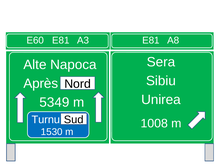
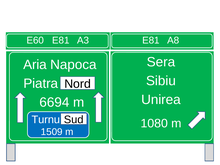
Alte: Alte -> Aria
Après: Après -> Piatra
5349: 5349 -> 6694
1008: 1008 -> 1080
1530: 1530 -> 1509
